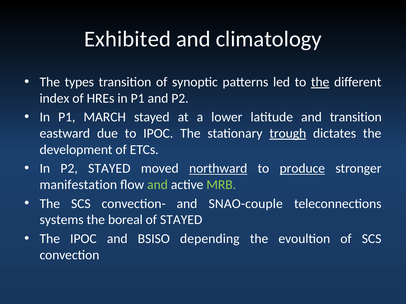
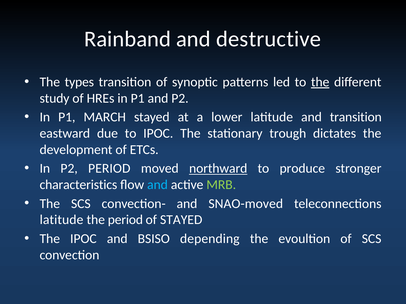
Exhibited: Exhibited -> Rainband
climatology: climatology -> destructive
index: index -> study
trough underline: present -> none
P2 STAYED: STAYED -> PERIOD
produce underline: present -> none
manifestation: manifestation -> characteristics
and at (158, 185) colour: light green -> light blue
SNAO-couple: SNAO-couple -> SNAO-moved
systems at (62, 220): systems -> latitude
the boreal: boreal -> period
